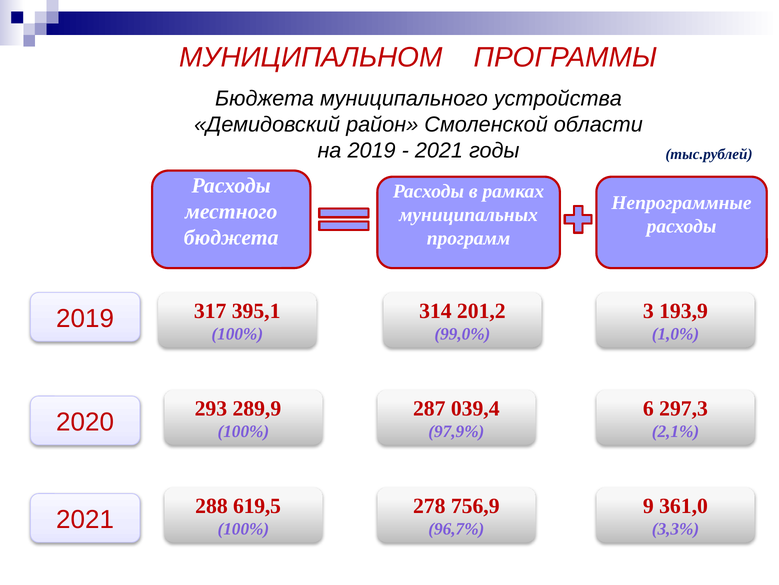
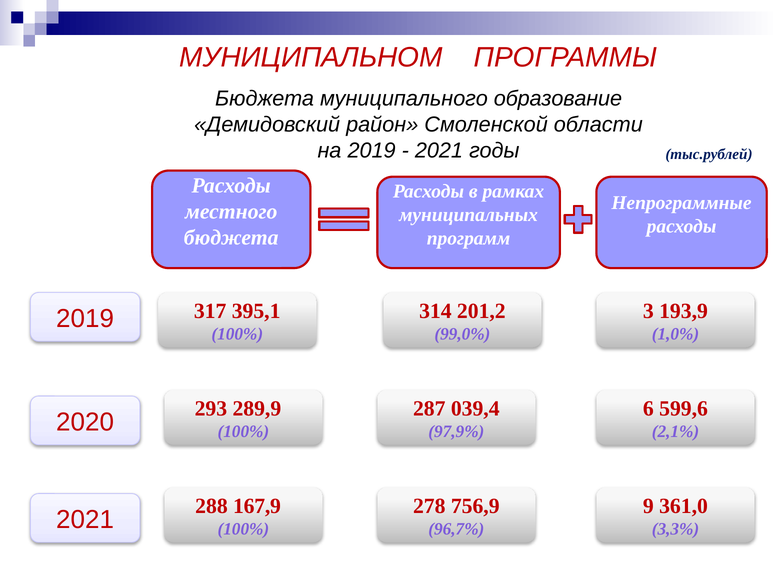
устройства: устройства -> образование
297,3: 297,3 -> 599,6
619,5: 619,5 -> 167,9
